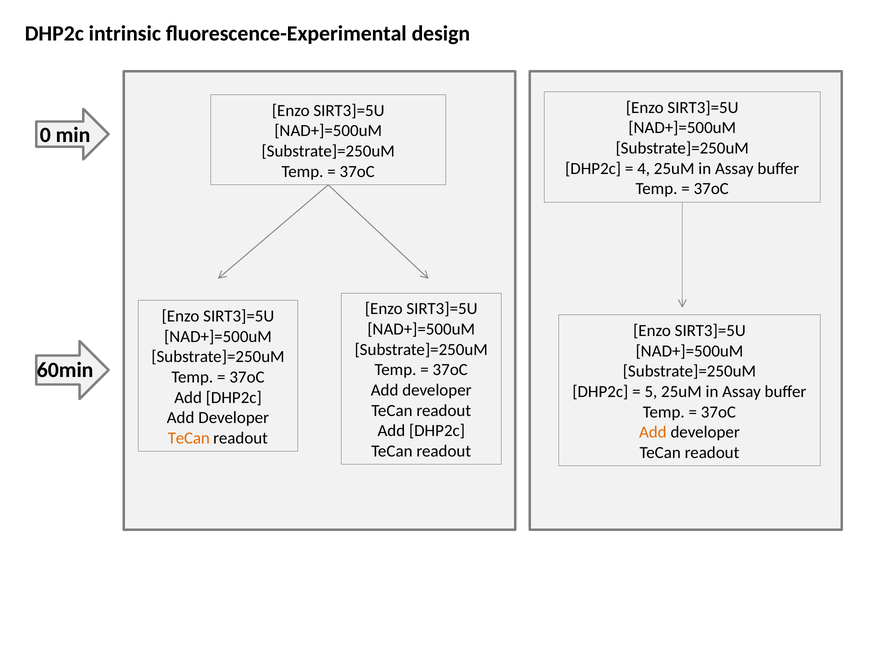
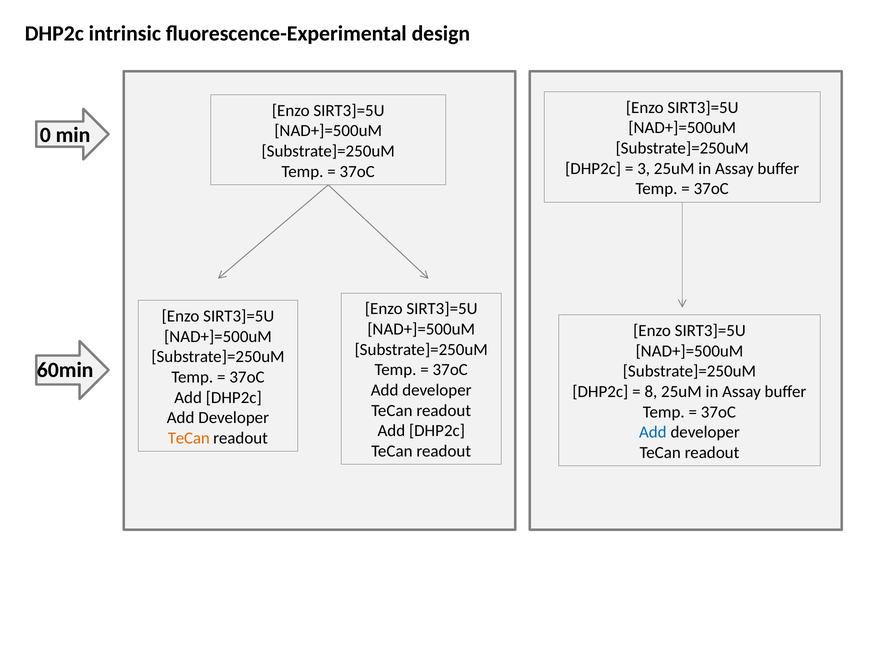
4: 4 -> 3
5: 5 -> 8
Add at (653, 432) colour: orange -> blue
